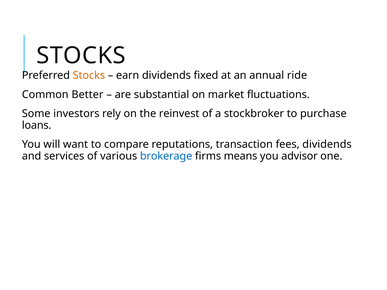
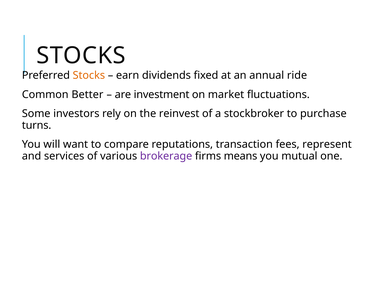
substantial: substantial -> investment
loans: loans -> turns
fees dividends: dividends -> represent
brokerage colour: blue -> purple
advisor: advisor -> mutual
